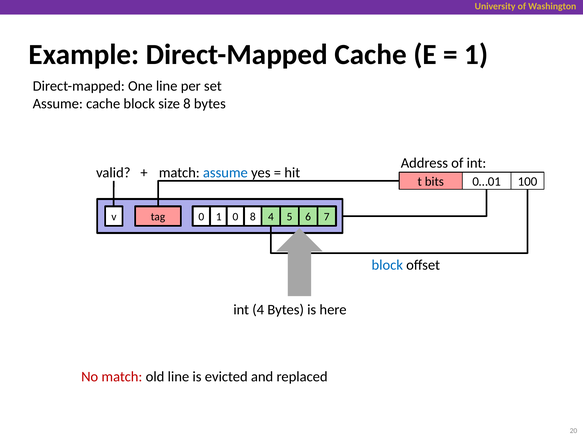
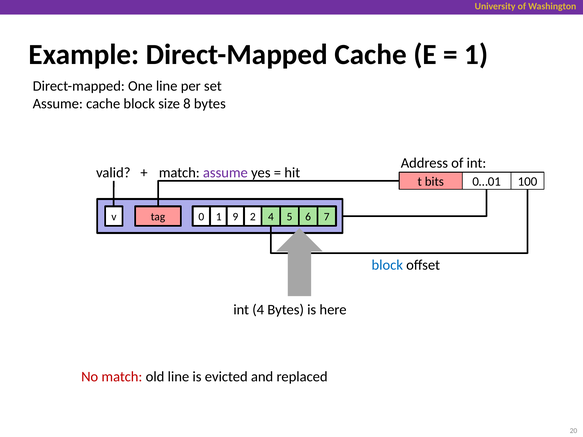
assume at (225, 173) colour: blue -> purple
1 0: 0 -> 9
v 8: 8 -> 2
